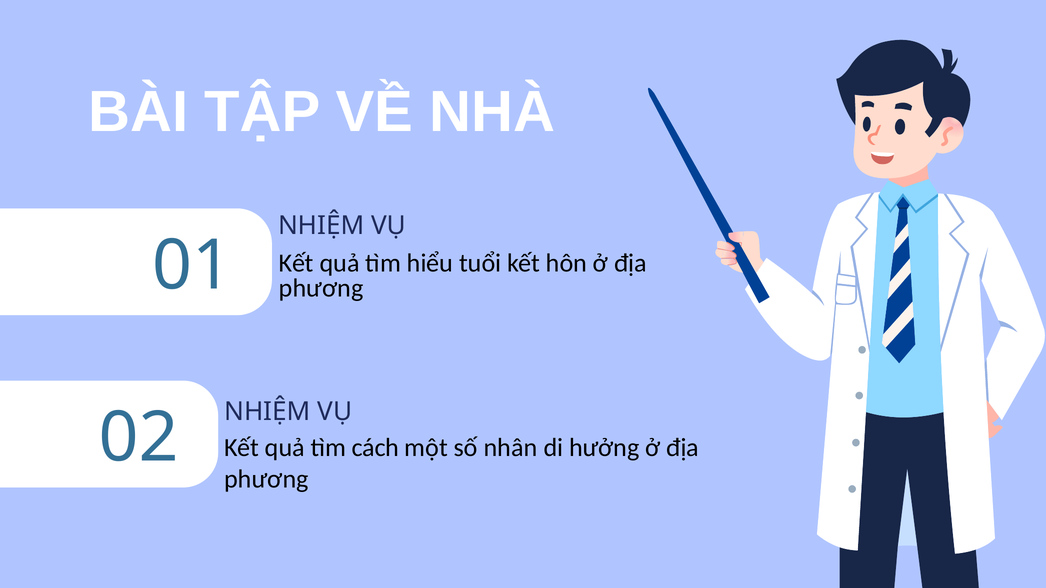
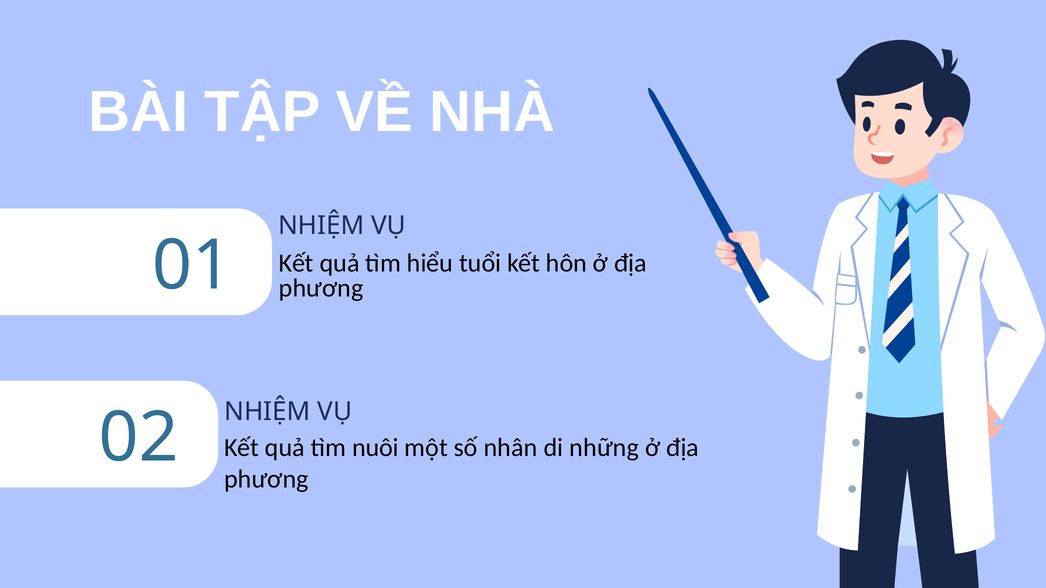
cách: cách -> nuôi
hưởng: hưởng -> những
